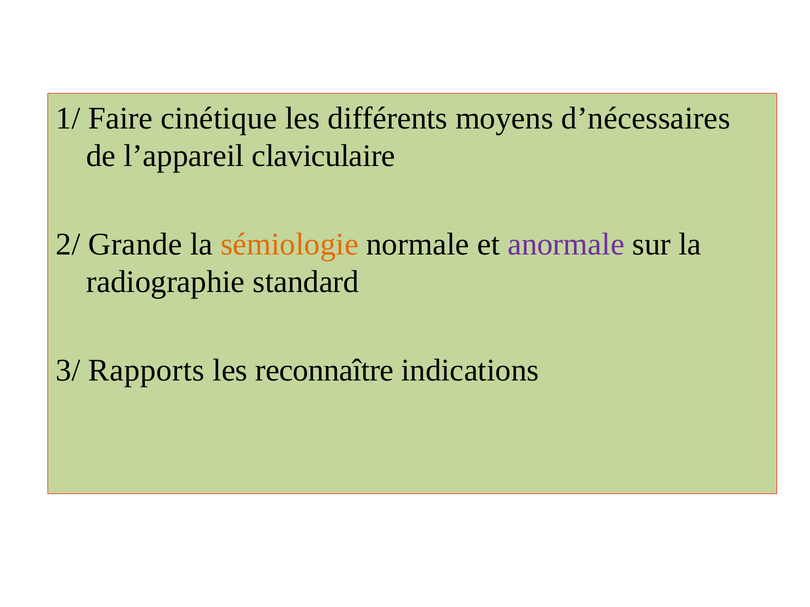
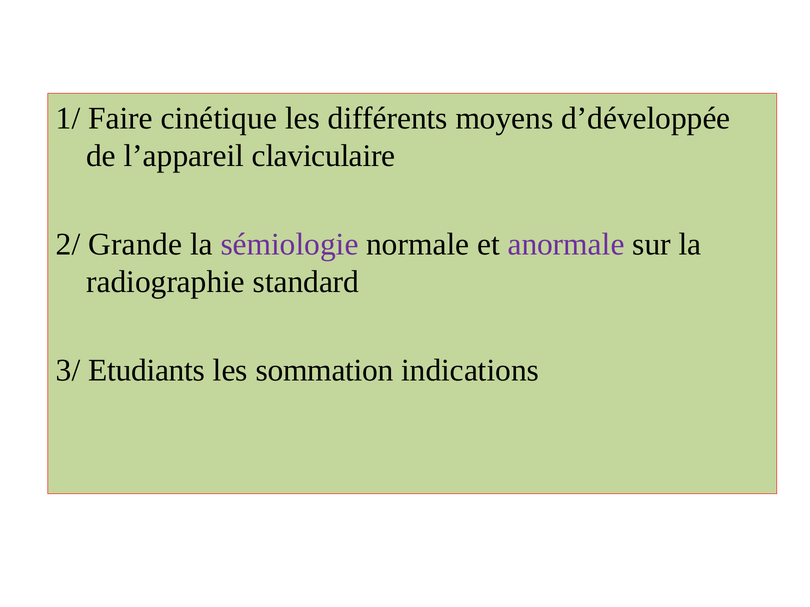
d’nécessaires: d’nécessaires -> d’développée
sémiologie colour: orange -> purple
Rapports: Rapports -> Etudiants
reconnaître: reconnaître -> sommation
